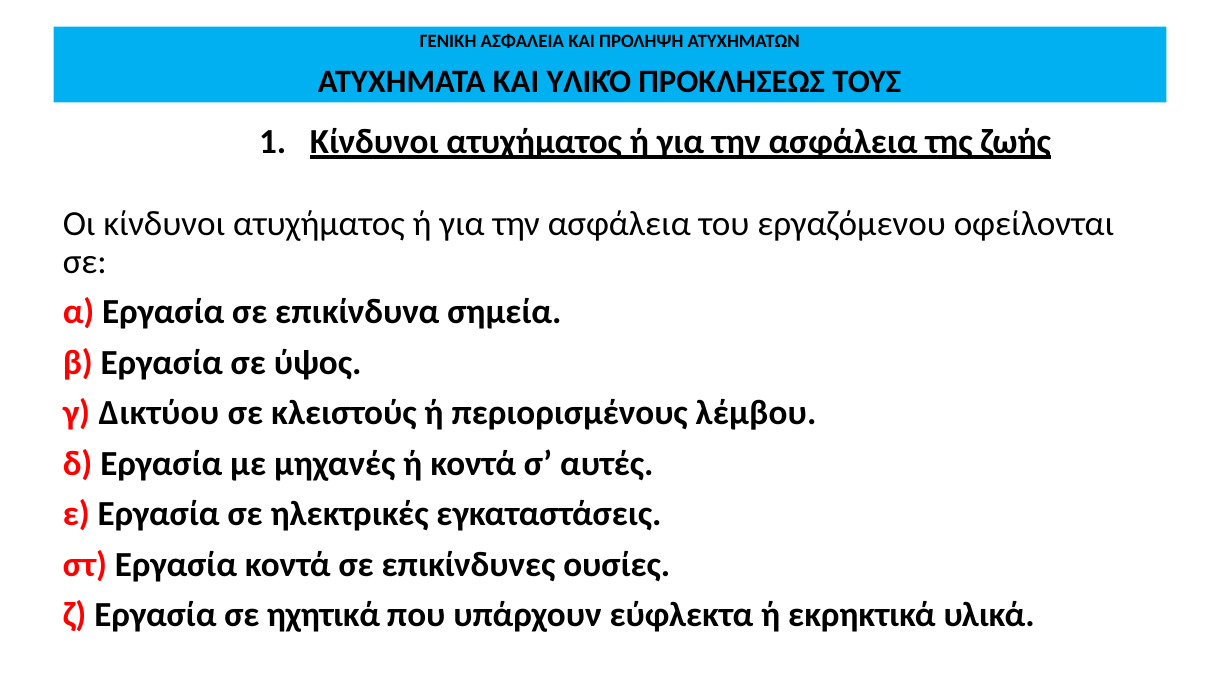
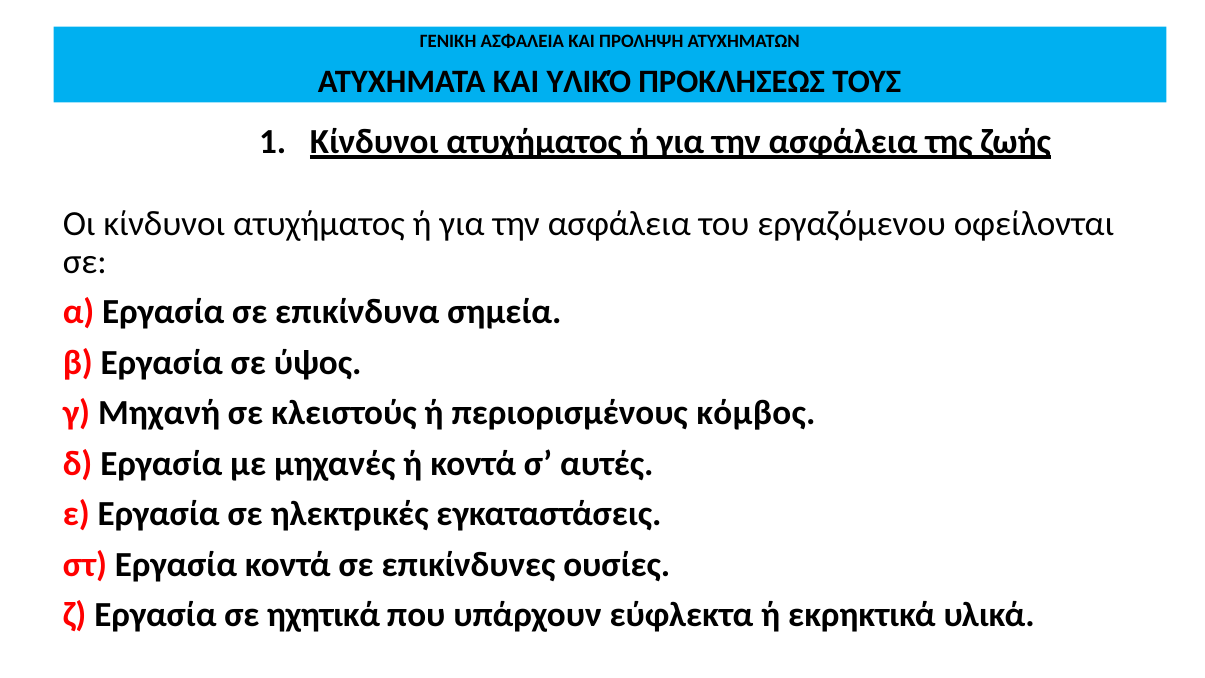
Δικτύου: Δικτύου -> Μηχανή
λέμβου: λέμβου -> κόμβος
